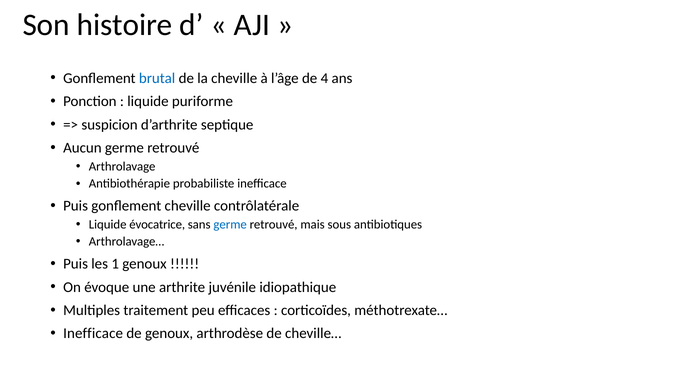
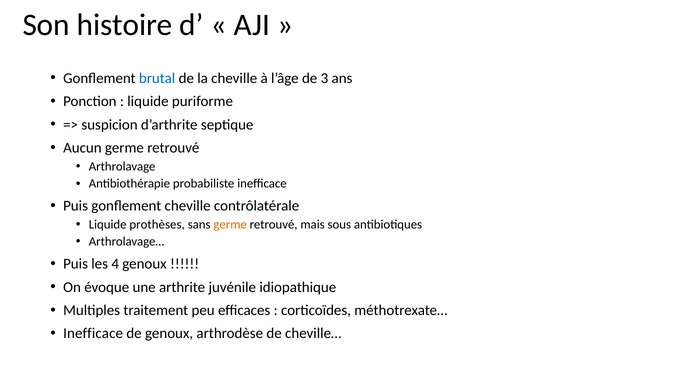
4: 4 -> 3
évocatrice: évocatrice -> prothèses
germe at (230, 224) colour: blue -> orange
1: 1 -> 4
